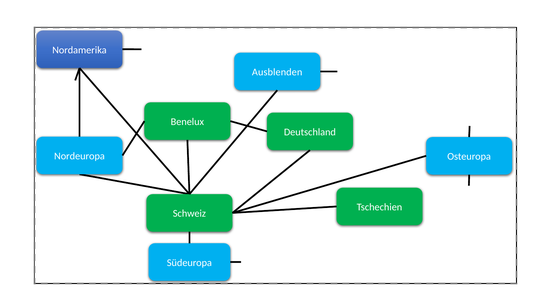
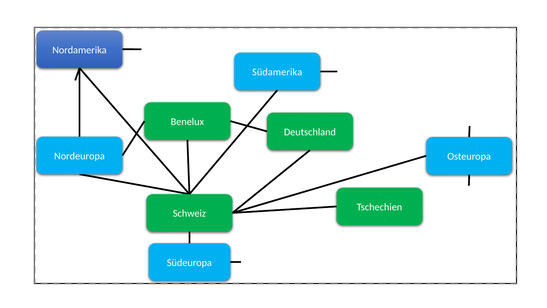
Ausblenden: Ausblenden -> Südamerika
